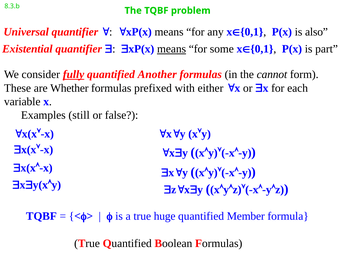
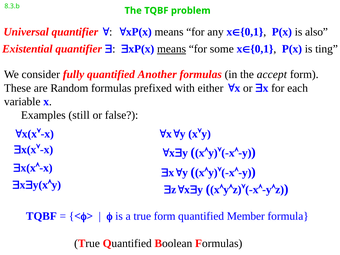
part: part -> ting
fully underline: present -> none
cannot: cannot -> accept
Whether: Whether -> Random
true huge: huge -> form
